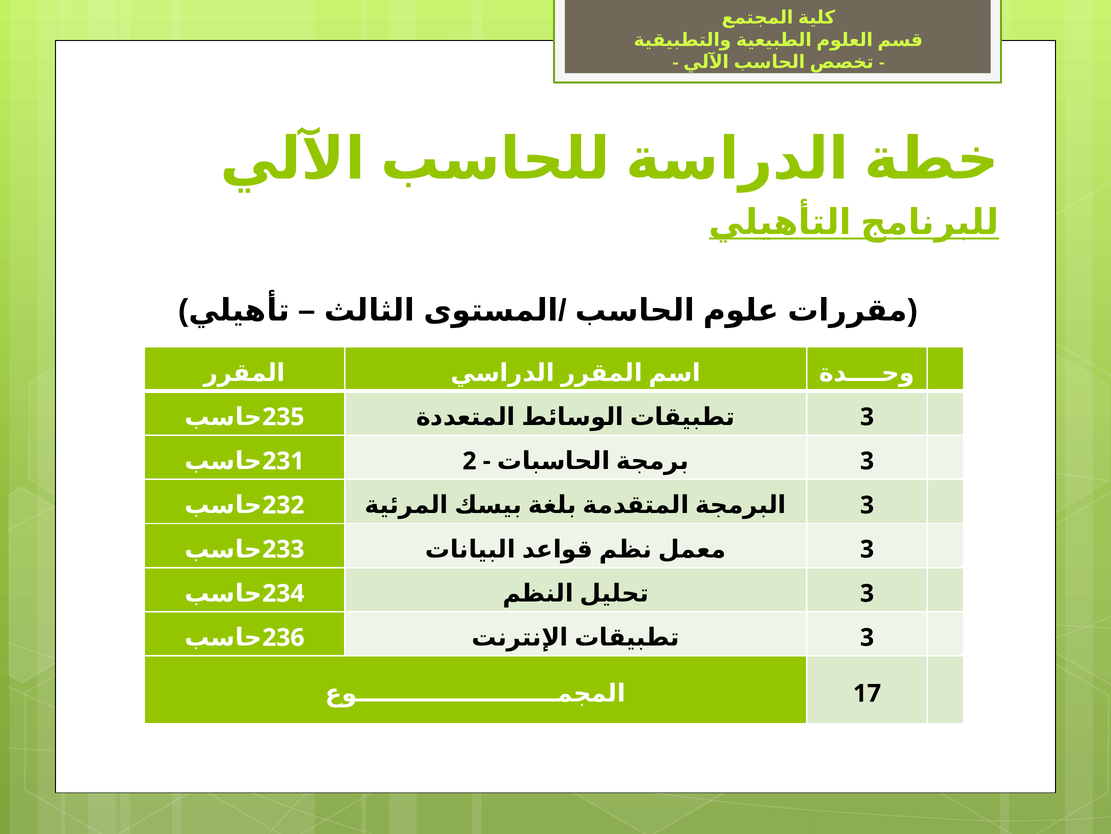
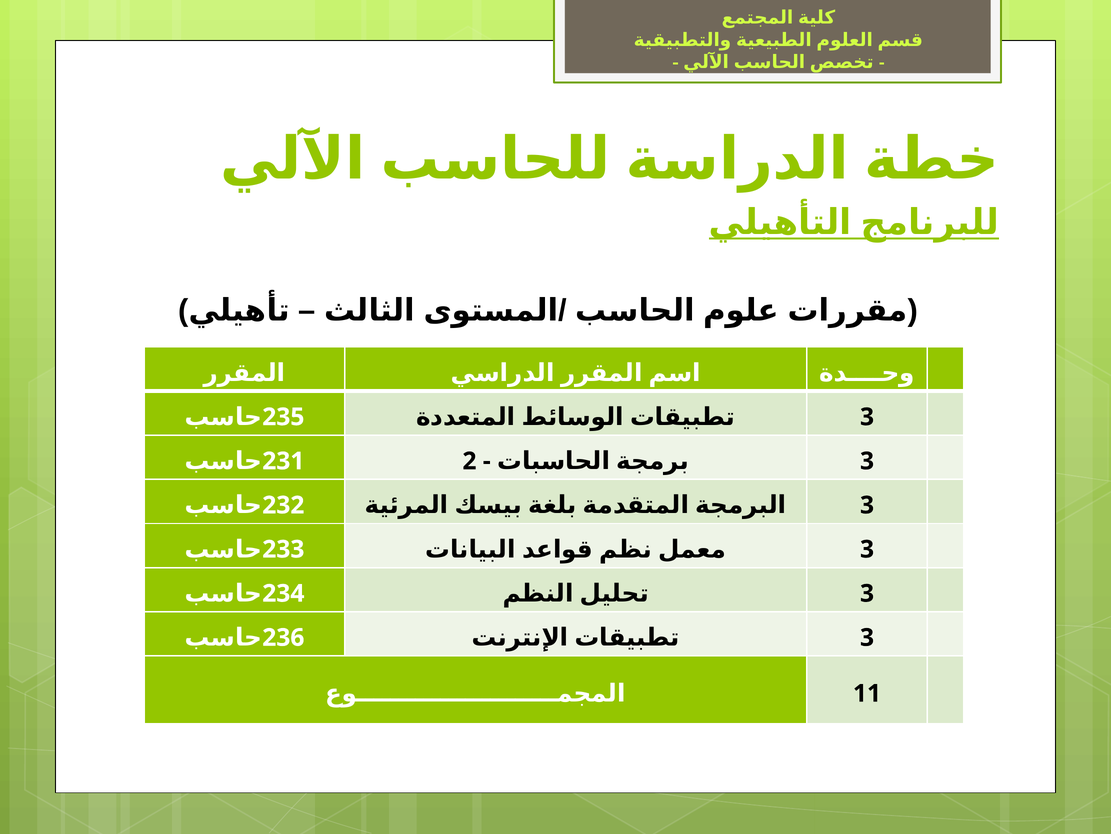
17: 17 -> 11
